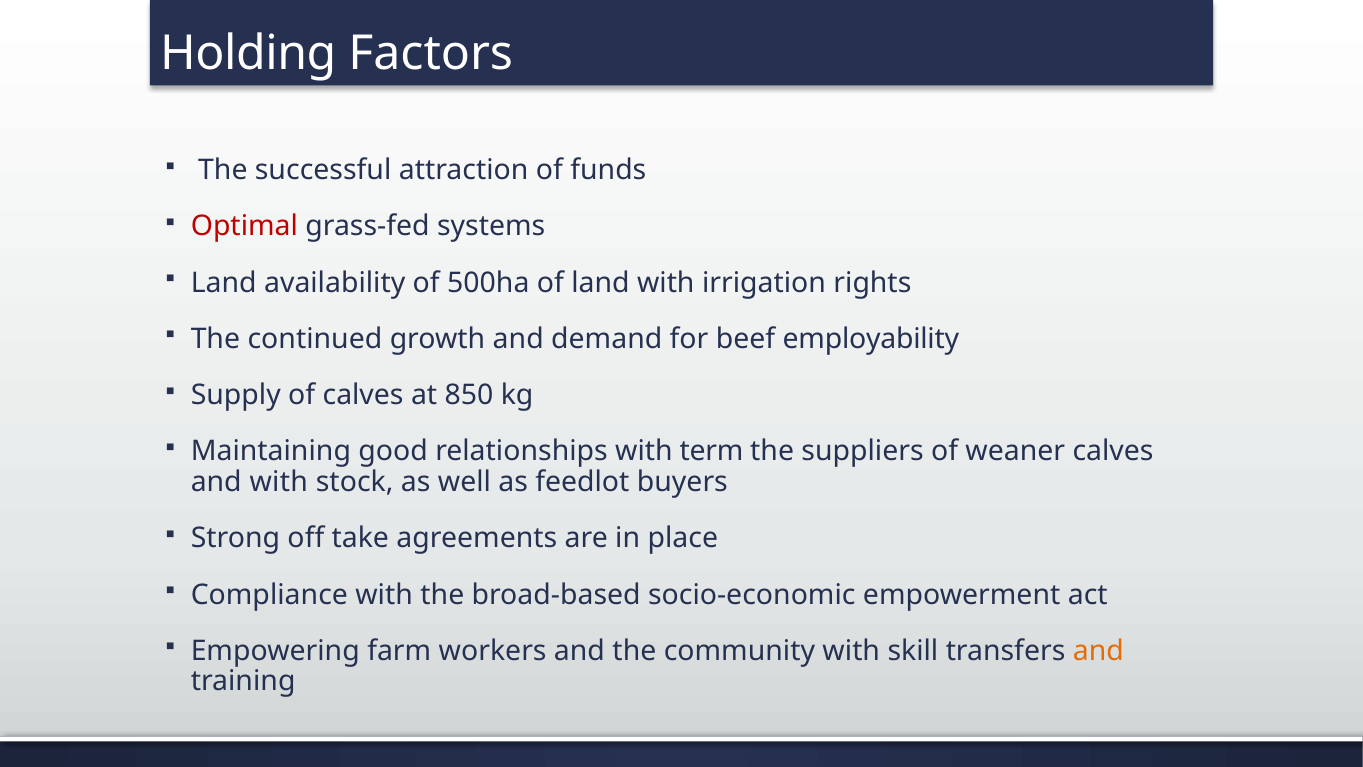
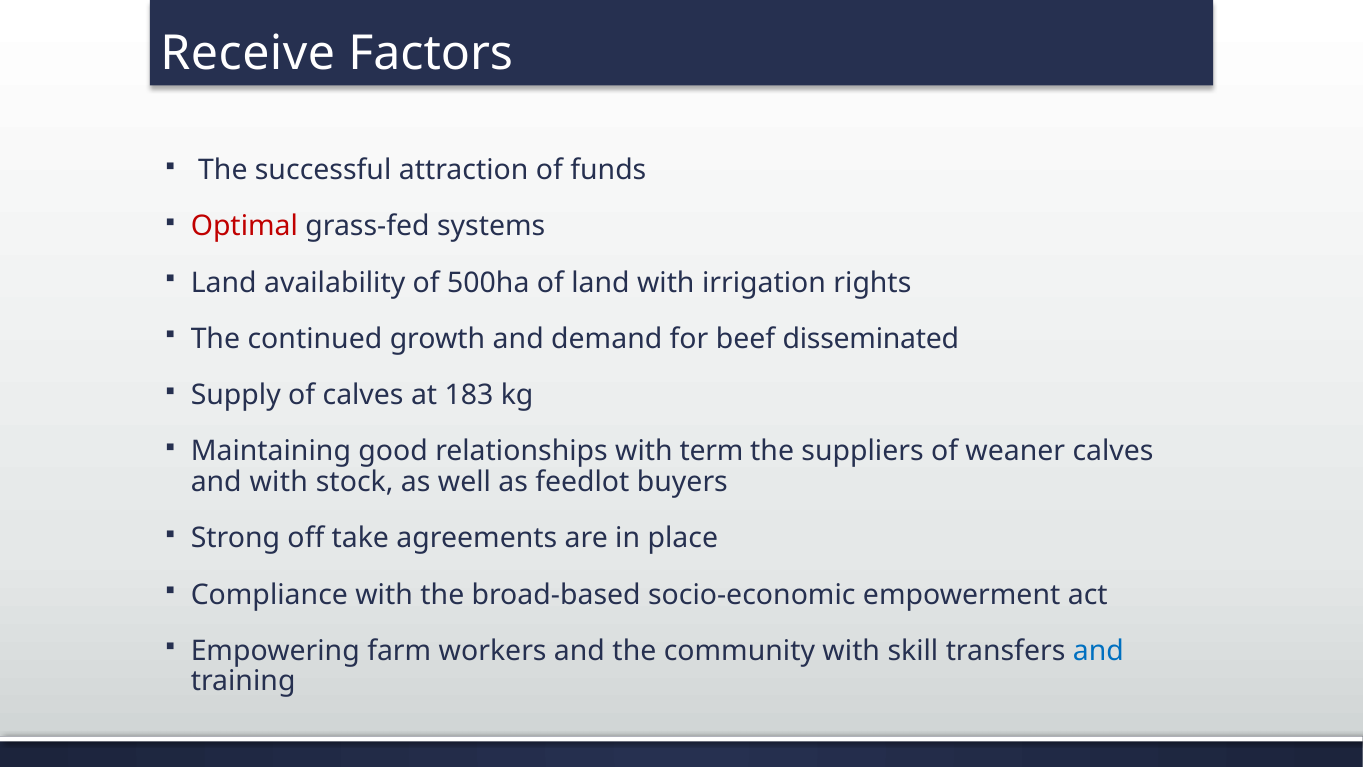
Holding: Holding -> Receive
employability: employability -> disseminated
850: 850 -> 183
and at (1098, 651) colour: orange -> blue
